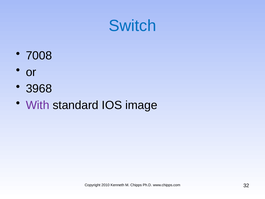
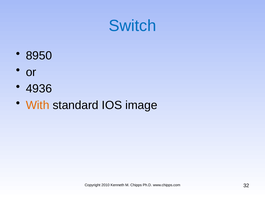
7008: 7008 -> 8950
3968: 3968 -> 4936
With colour: purple -> orange
